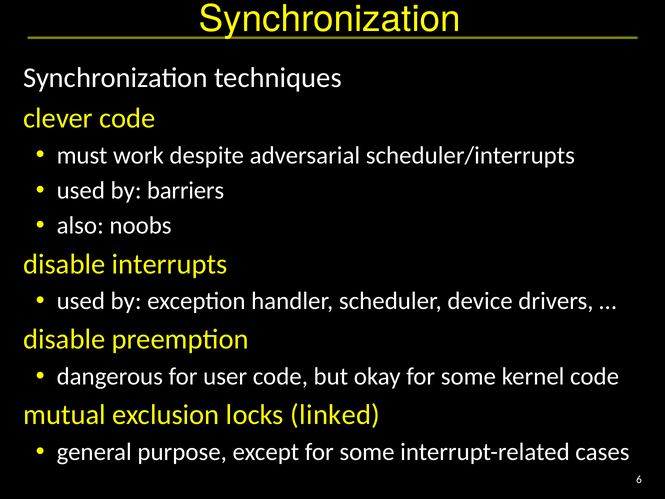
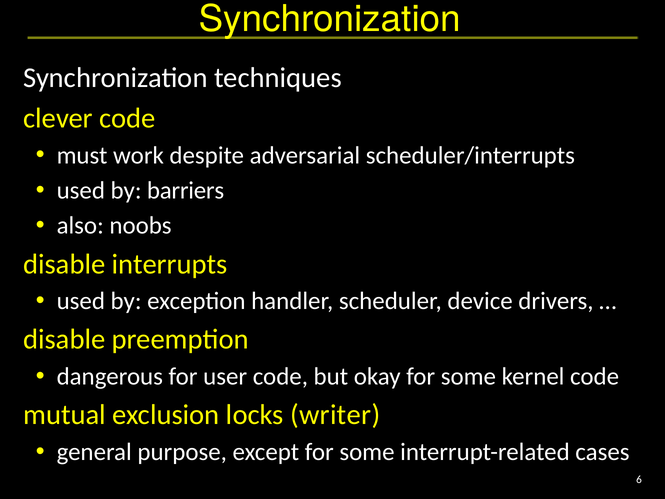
linked: linked -> writer
